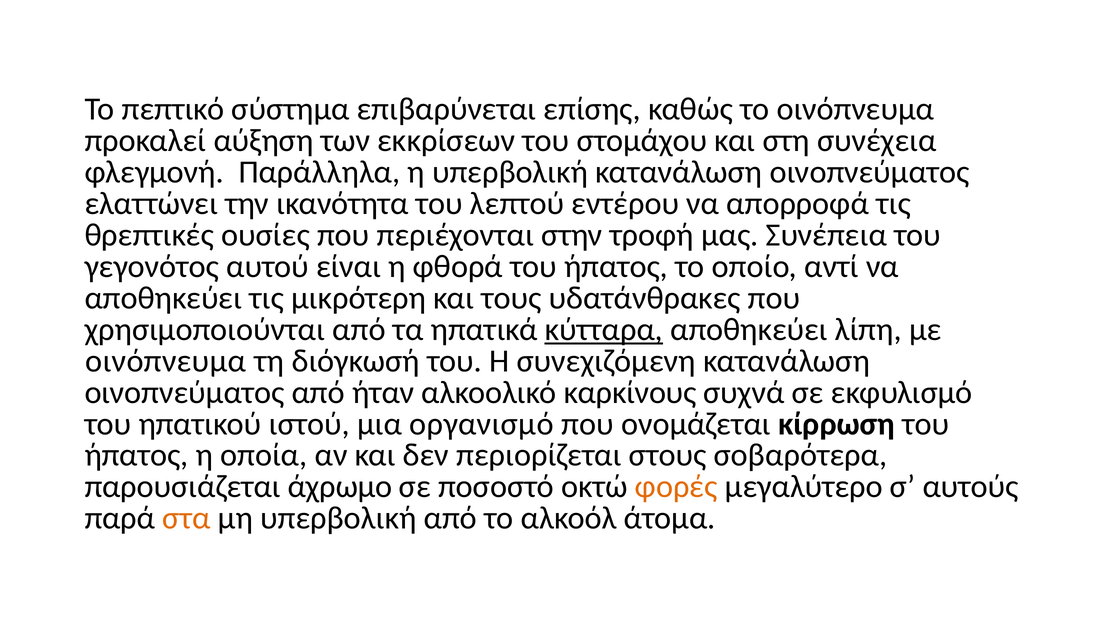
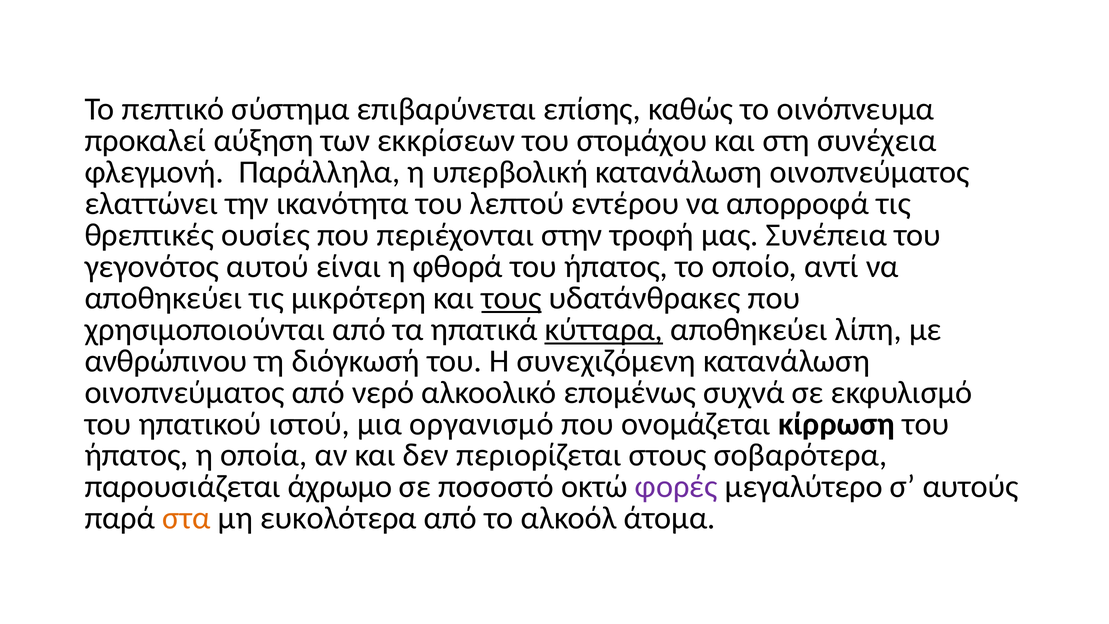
τους underline: none -> present
οινόπνευμα at (166, 361): οινόπνευμα -> ανθρώπινου
ήταν: ήταν -> νερό
καρκίνους: καρκίνους -> επομένως
φορές colour: orange -> purple
μη υπερβολική: υπερβολική -> ευκολότερα
